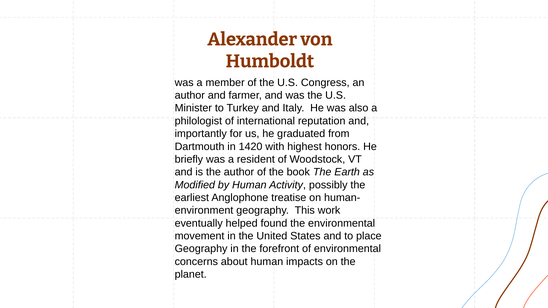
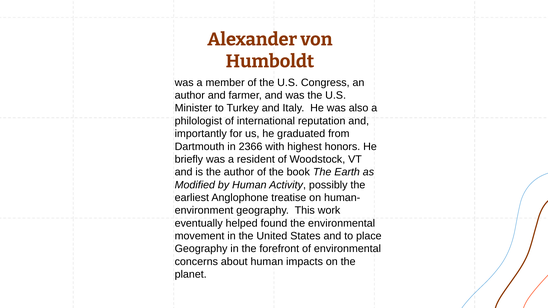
1420: 1420 -> 2366
